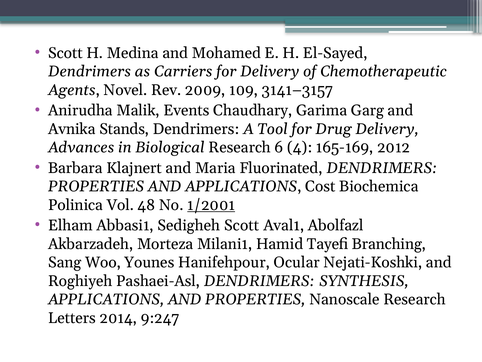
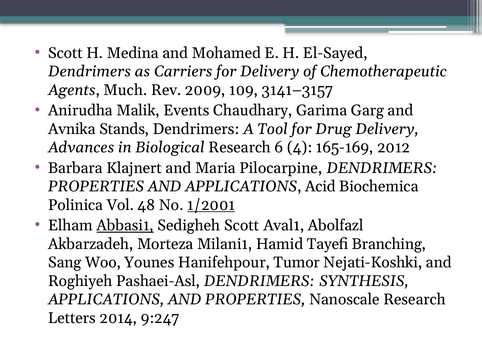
Novel: Novel -> Much
Fluorinated: Fluorinated -> Pilocarpine
Cost: Cost -> Acid
Abbasi1 underline: none -> present
Ocular: Ocular -> Tumor
